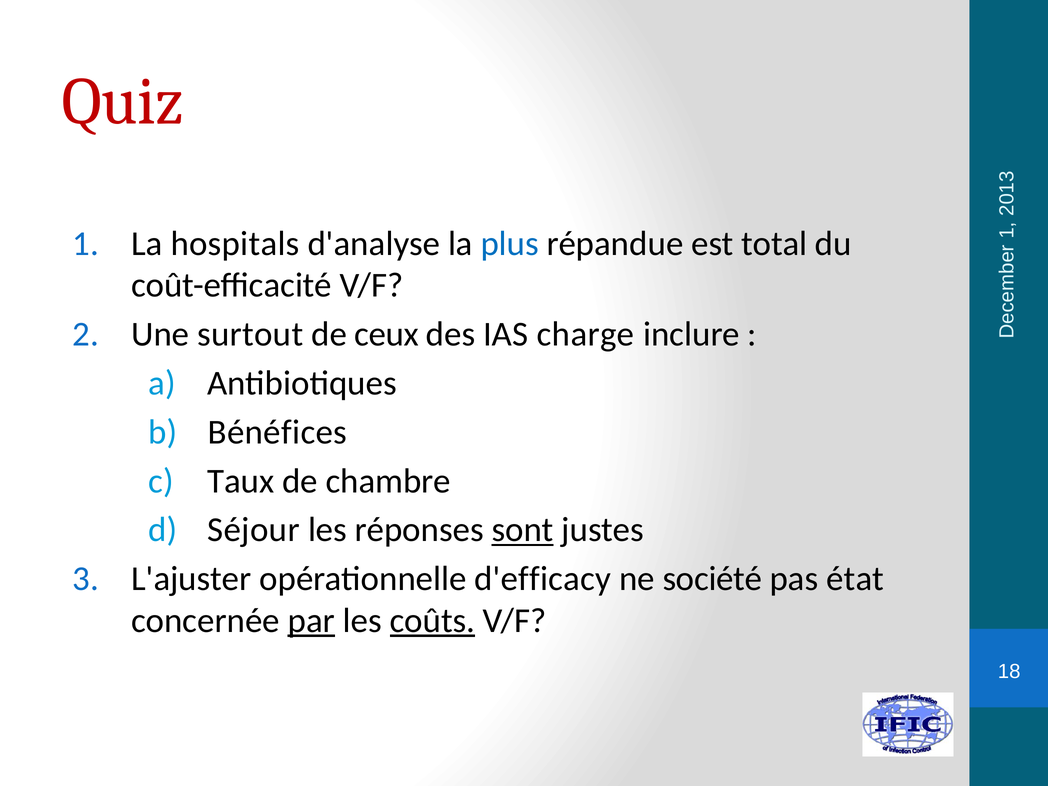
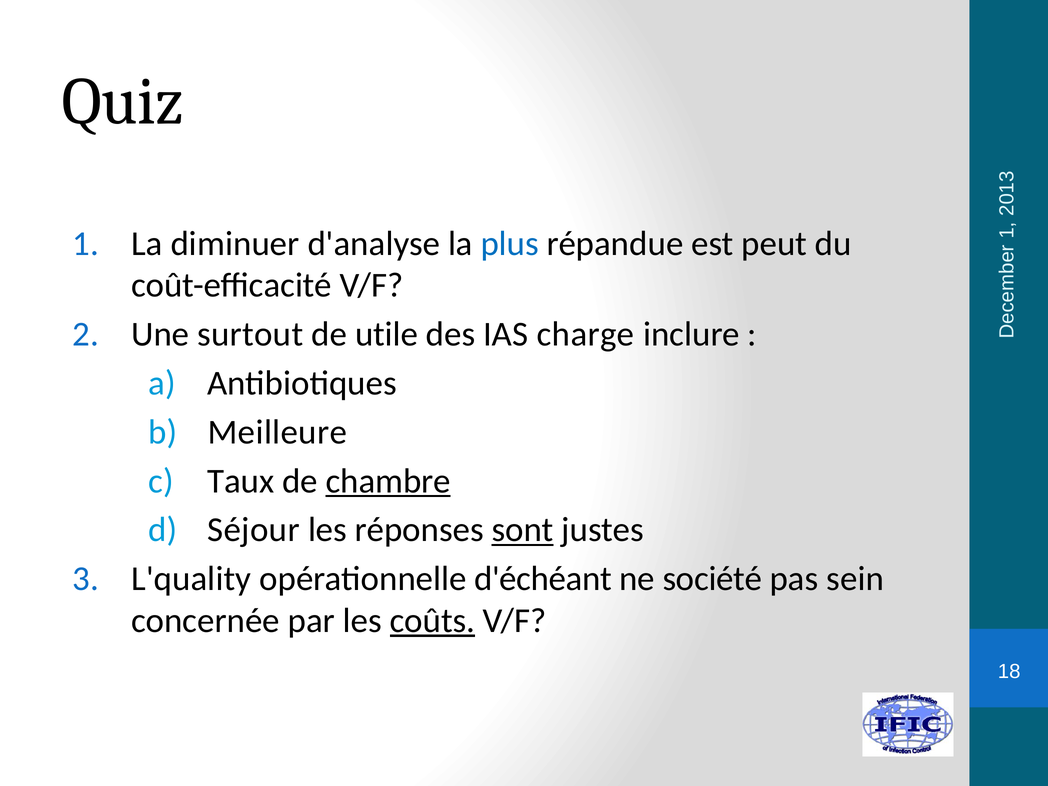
Quiz colour: red -> black
hospitals: hospitals -> diminuer
total: total -> peut
ceux: ceux -> utile
Bénéfices: Bénéfices -> Meilleure
chambre underline: none -> present
L'ajuster: L'ajuster -> L'quality
d'efficacy: d'efficacy -> d'échéant
état: état -> sein
par underline: present -> none
